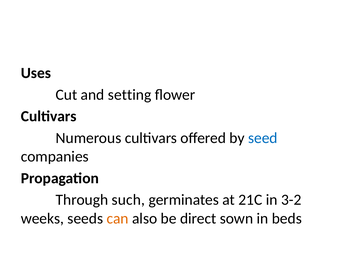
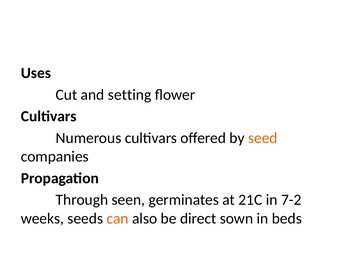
seed colour: blue -> orange
such: such -> seen
3-2: 3-2 -> 7-2
